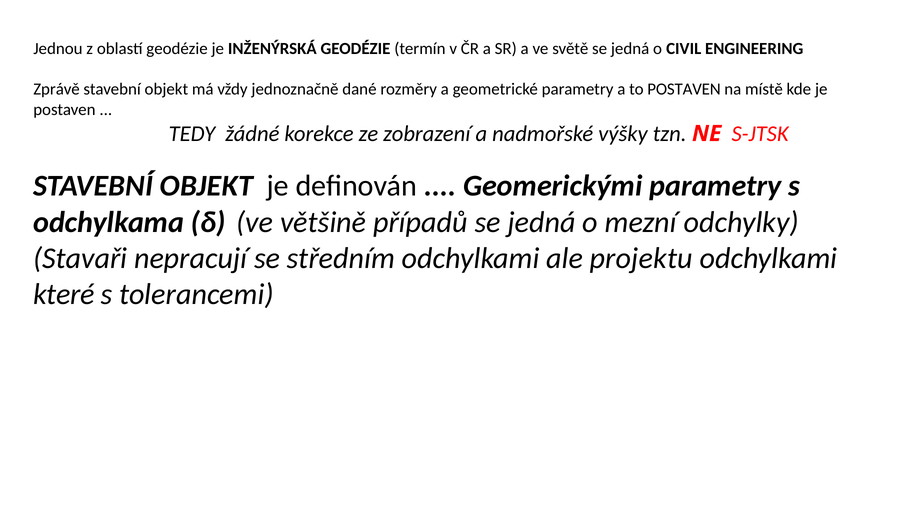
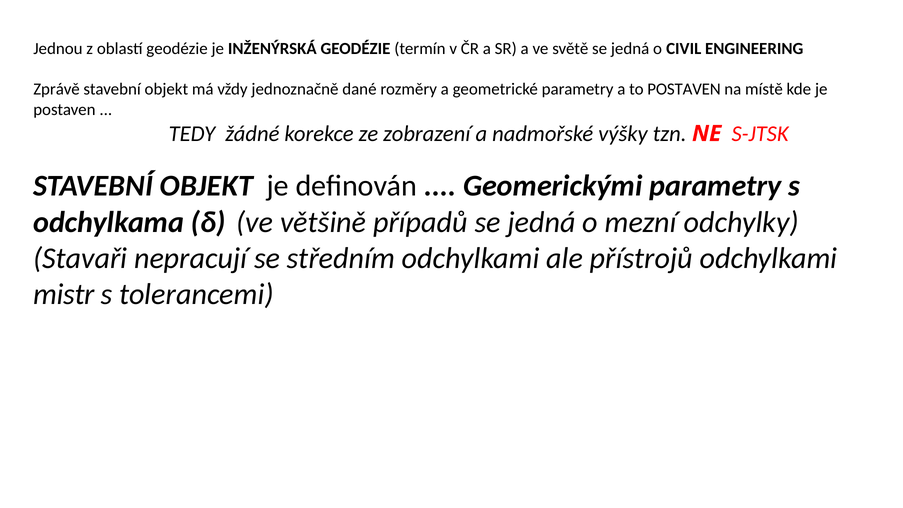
projektu: projektu -> přístrojů
které: které -> mistr
